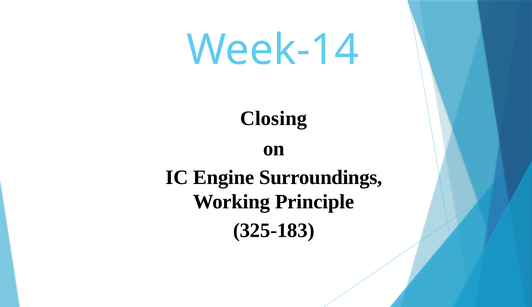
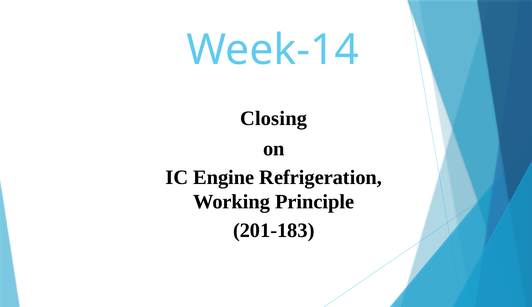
Surroundings: Surroundings -> Refrigeration
325-183: 325-183 -> 201-183
